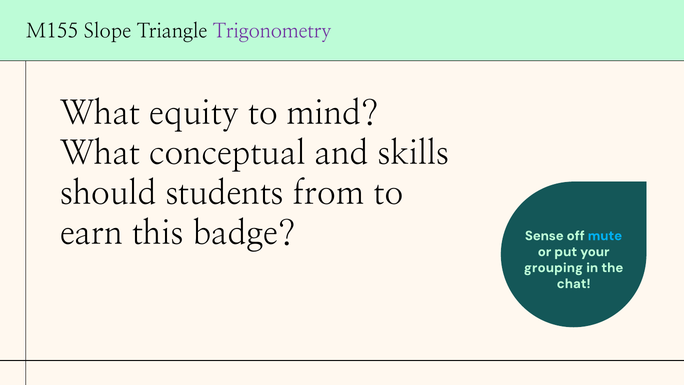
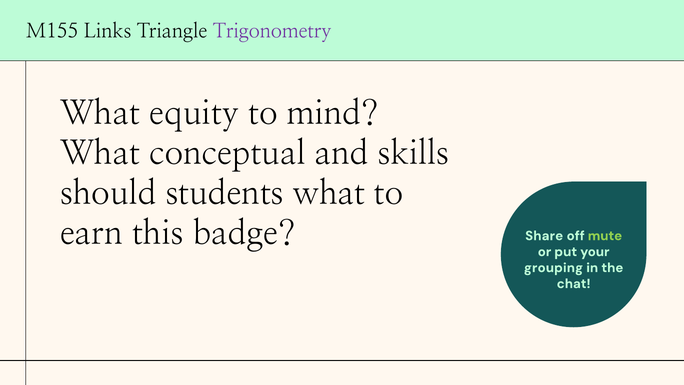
Slope: Slope -> Links
students from: from -> what
Sense: Sense -> Share
mute colour: light blue -> light green
